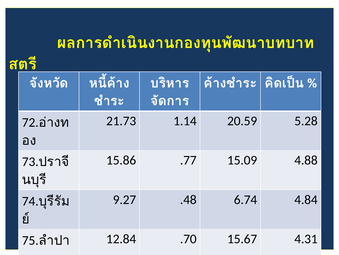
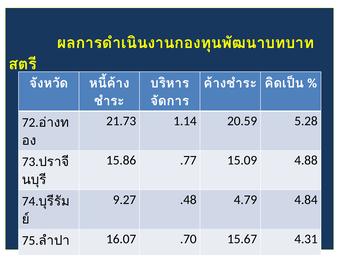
6.74: 6.74 -> 4.79
12.84: 12.84 -> 16.07
